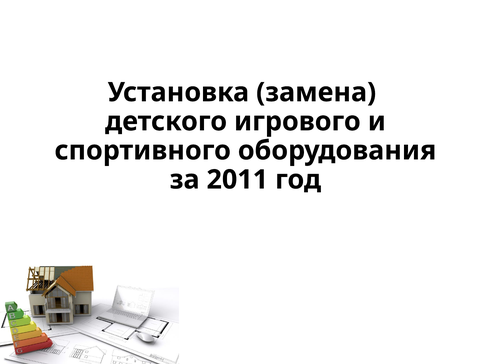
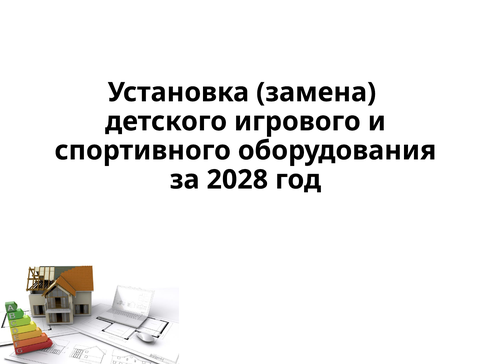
2011: 2011 -> 2028
